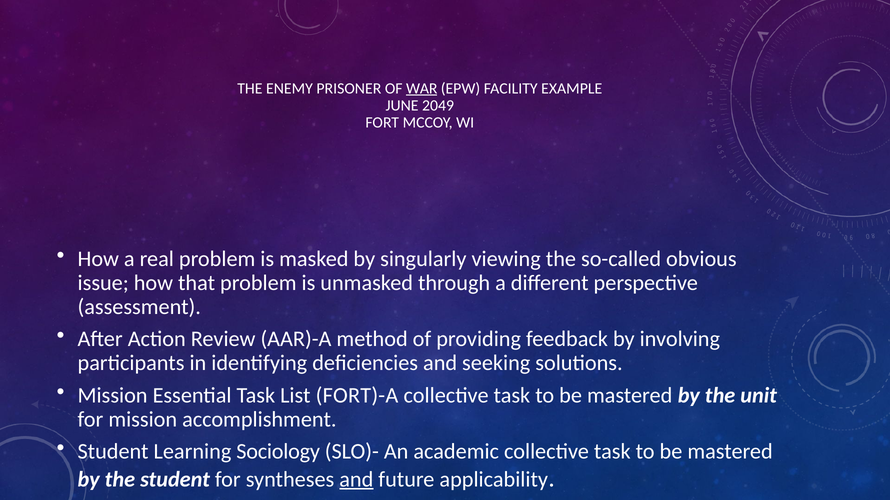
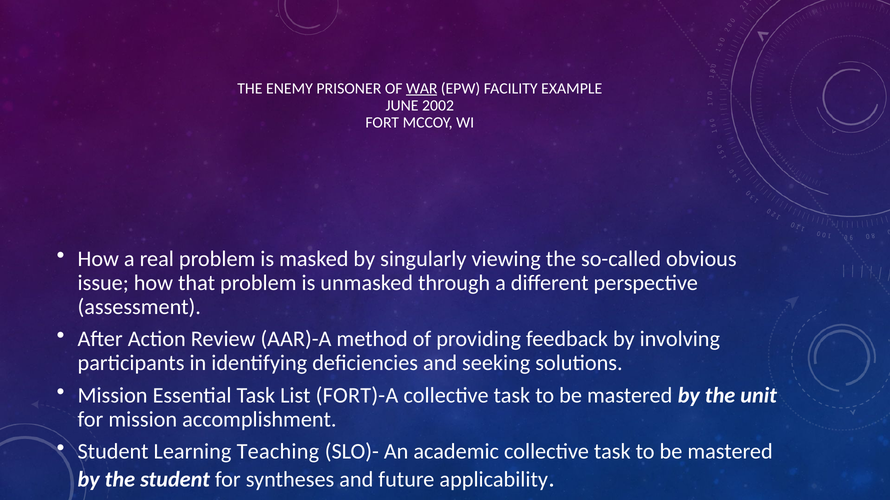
2049: 2049 -> 2002
Sociology: Sociology -> Teaching
and at (356, 480) underline: present -> none
